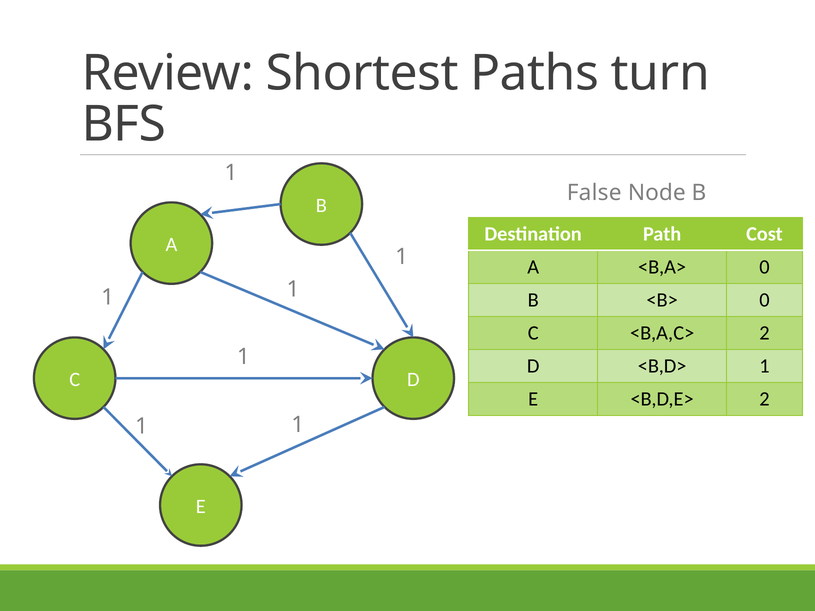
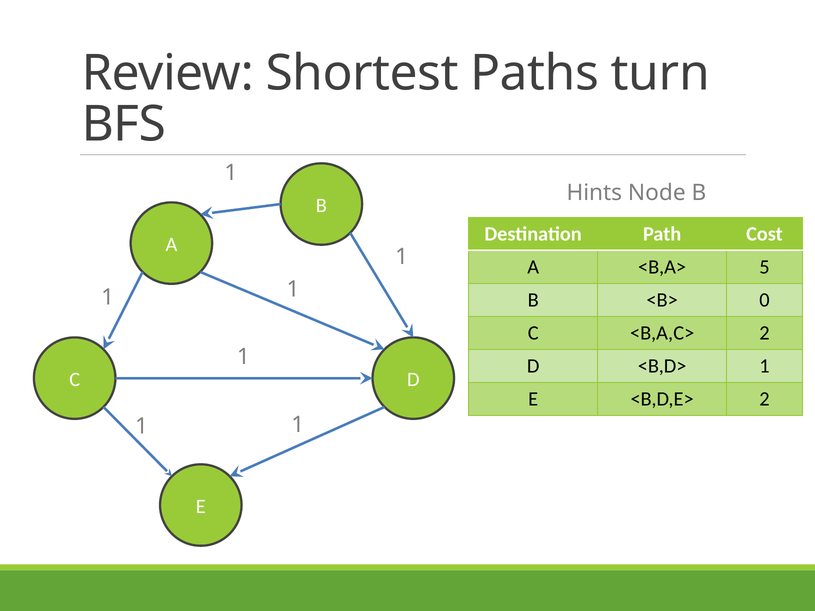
False: False -> Hints
<B,A> 0: 0 -> 5
